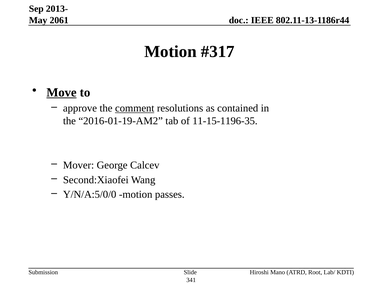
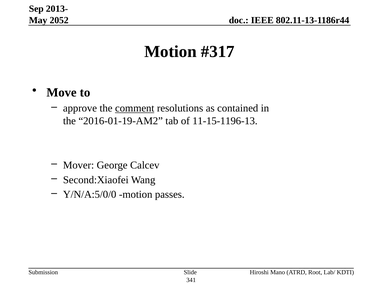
2061: 2061 -> 2052
Move underline: present -> none
11-15-1196-35: 11-15-1196-35 -> 11-15-1196-13
